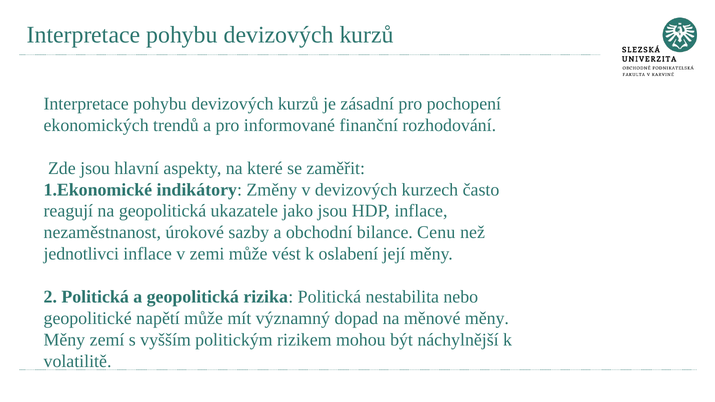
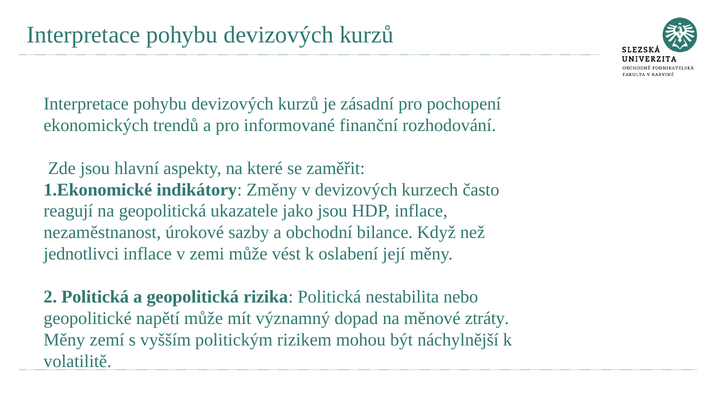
Cenu: Cenu -> Když
měnové měny: měny -> ztráty
